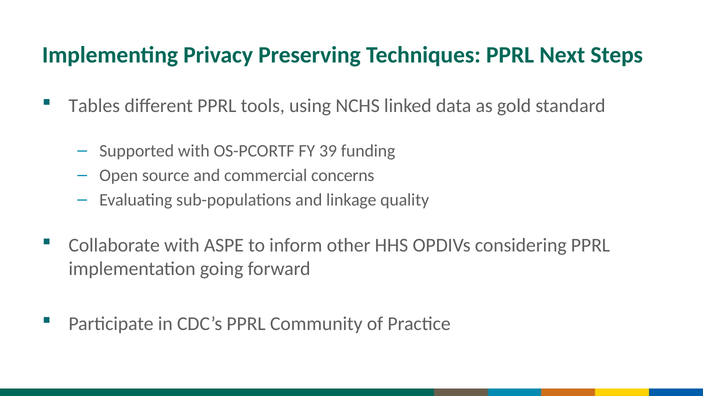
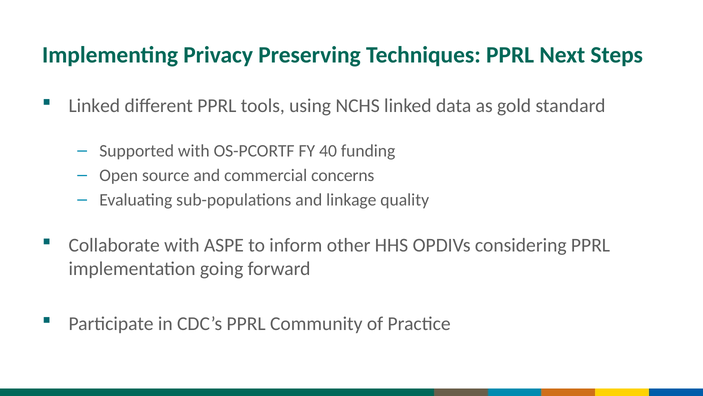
Tables at (94, 106): Tables -> Linked
39: 39 -> 40
